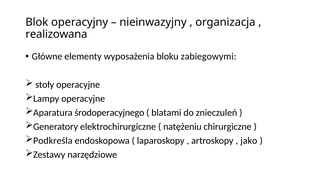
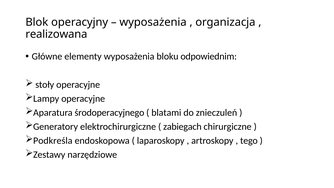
nieinwazyjny at (153, 22): nieinwazyjny -> wyposażenia
zabiegowymi: zabiegowymi -> odpowiednim
natężeniu: natężeniu -> zabiegach
jako: jako -> tego
